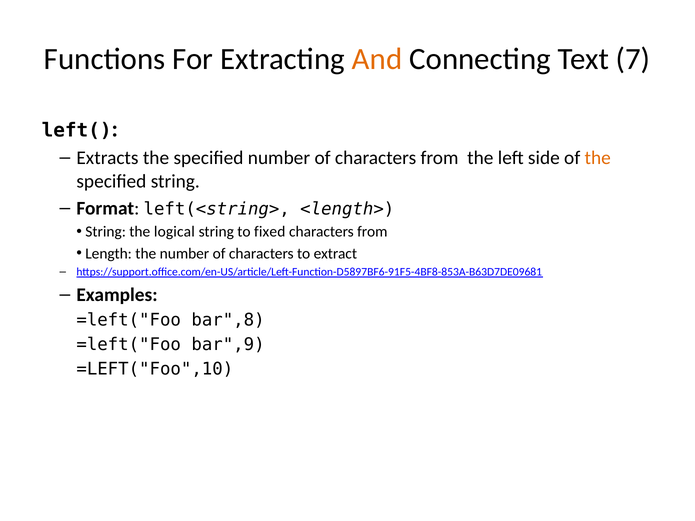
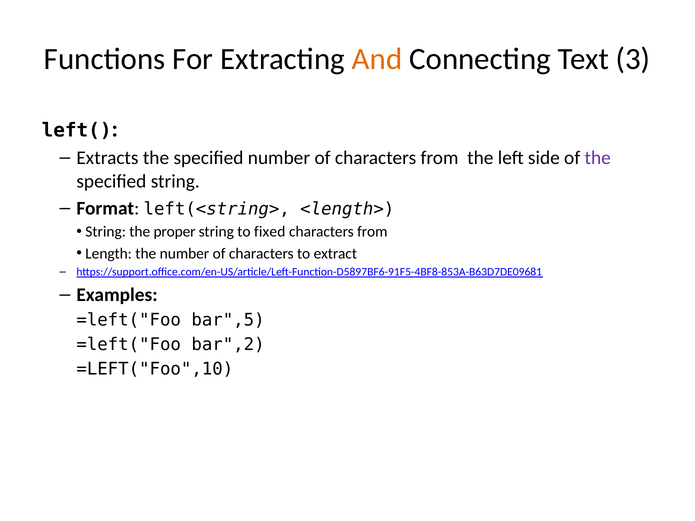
7: 7 -> 3
the at (598, 158) colour: orange -> purple
logical: logical -> proper
bar",8: bar",8 -> bar",5
bar",9: bar",9 -> bar",2
